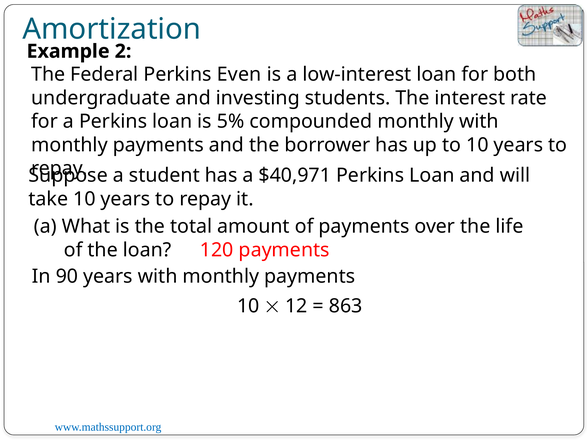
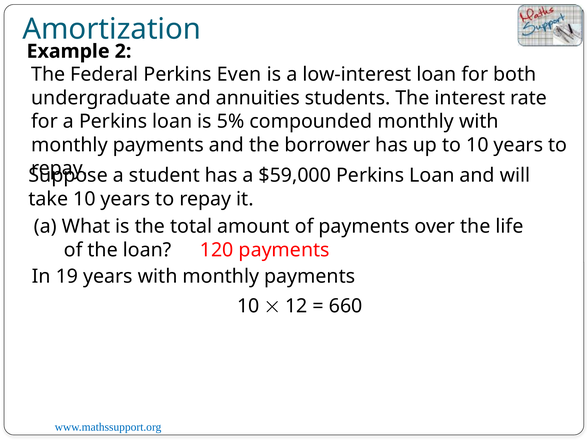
investing: investing -> annuities
$40,971: $40,971 -> $59,000
90: 90 -> 19
863: 863 -> 660
